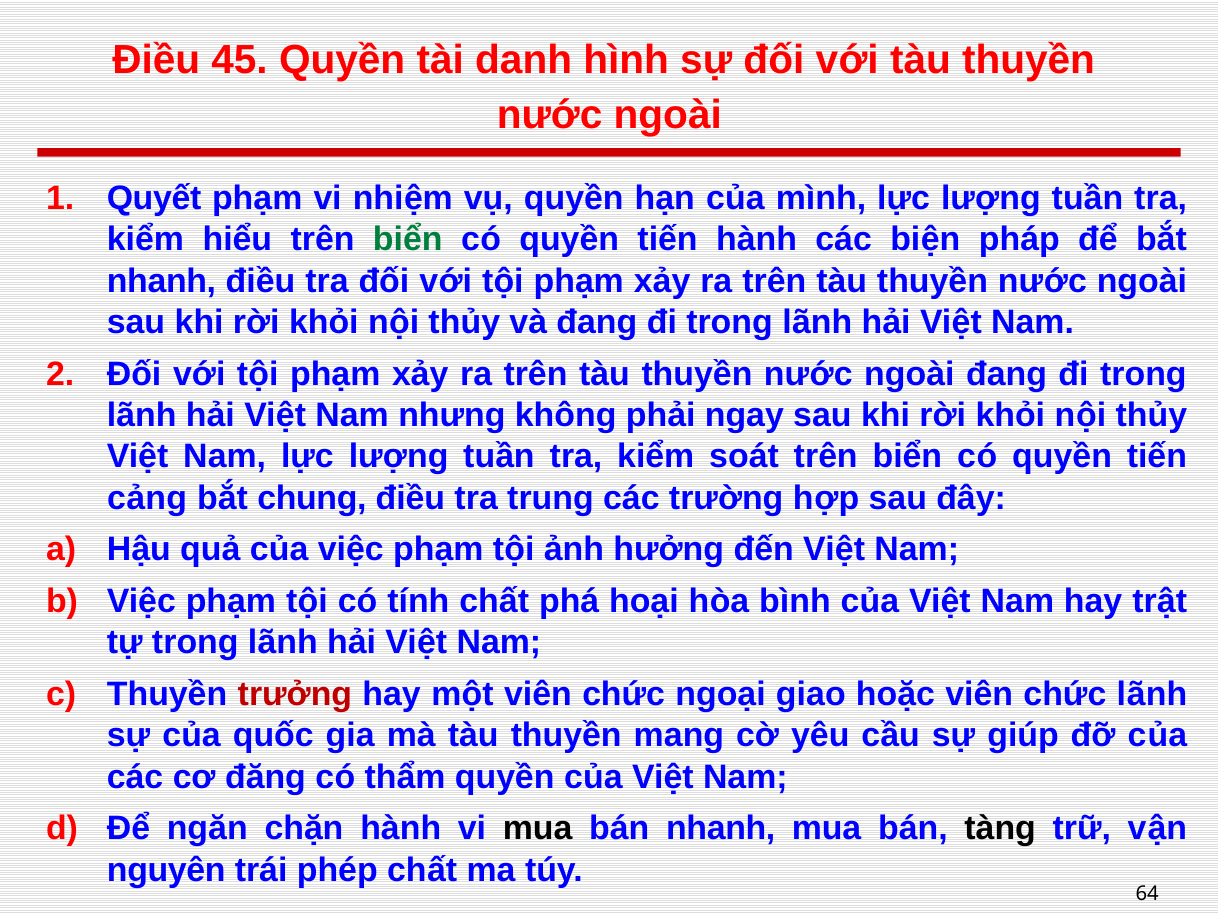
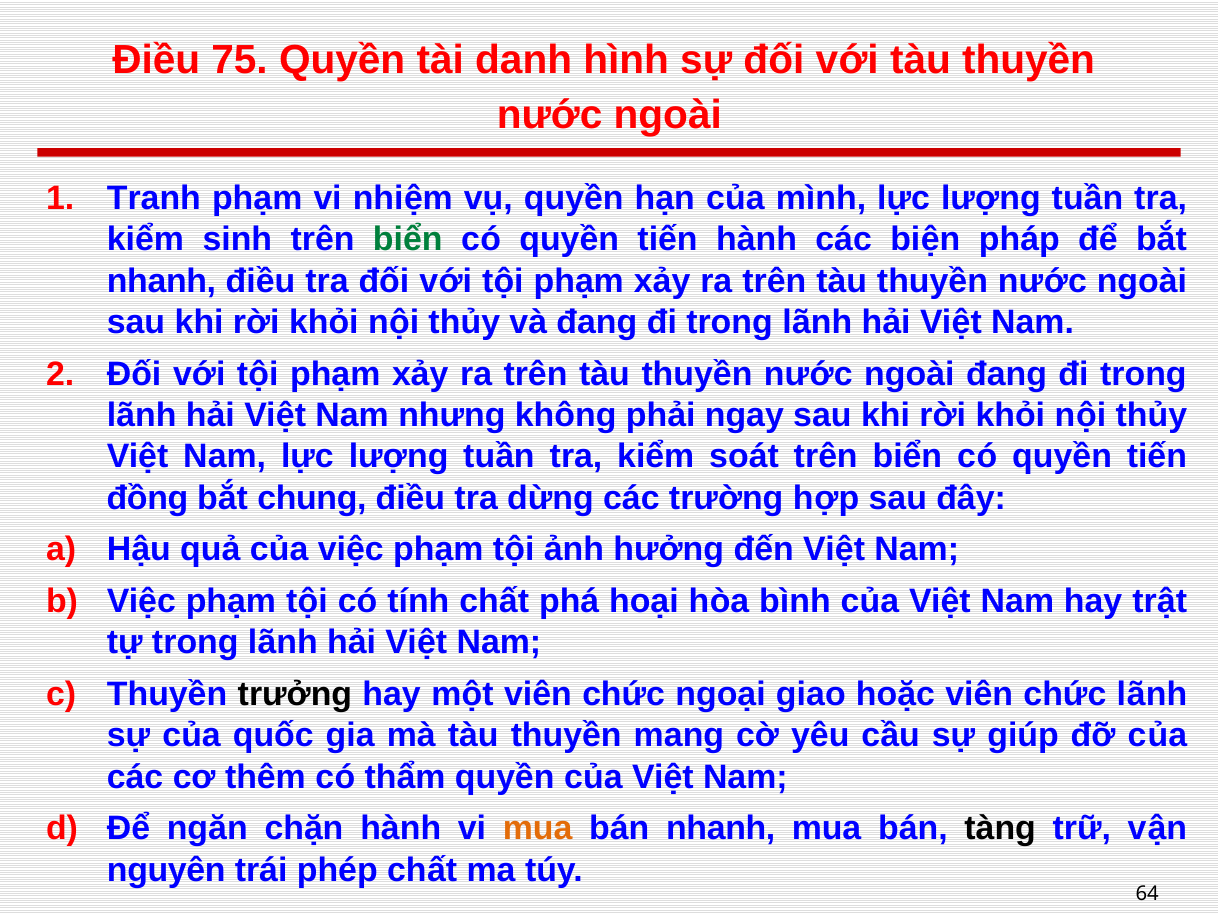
45: 45 -> 75
Quyết: Quyết -> Tranh
hiểu: hiểu -> sinh
cảng: cảng -> đồng
trung: trung -> dừng
trưởng colour: red -> black
đăng: đăng -> thêm
mua at (538, 828) colour: black -> orange
